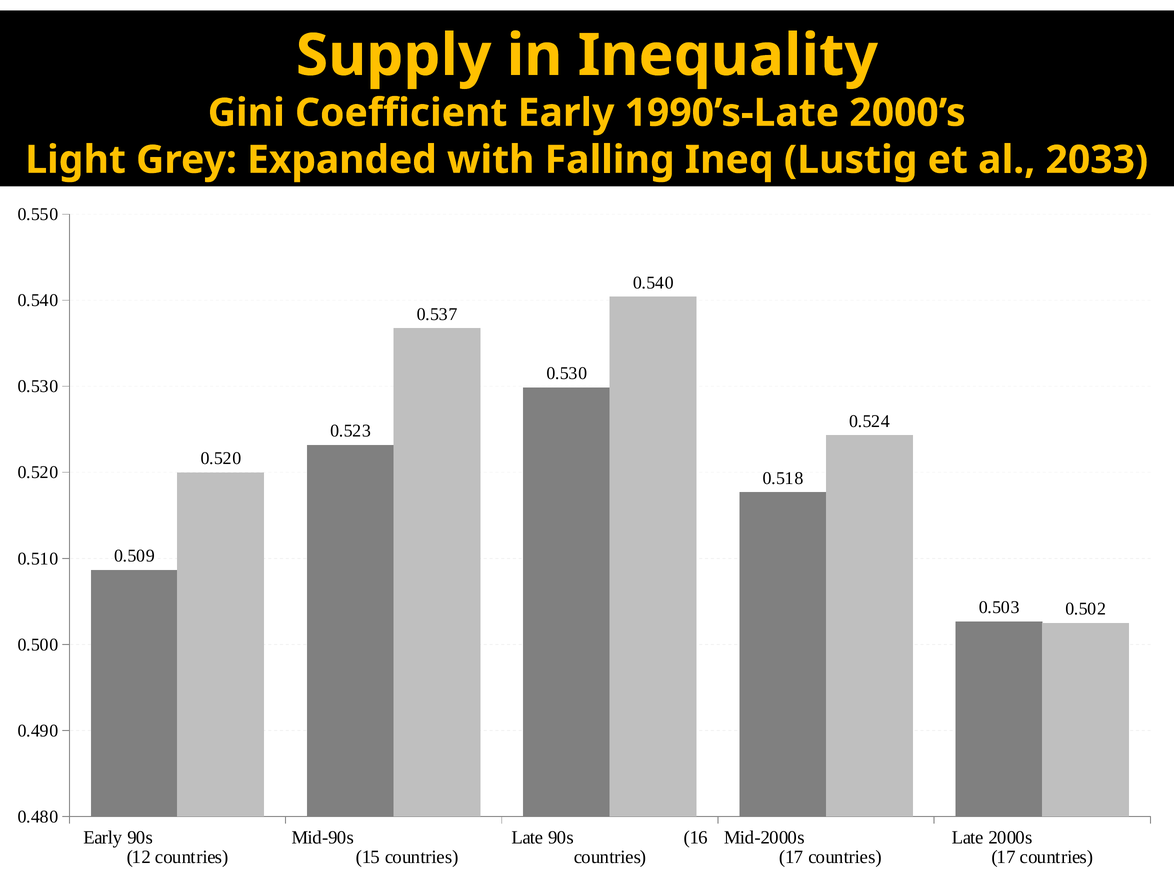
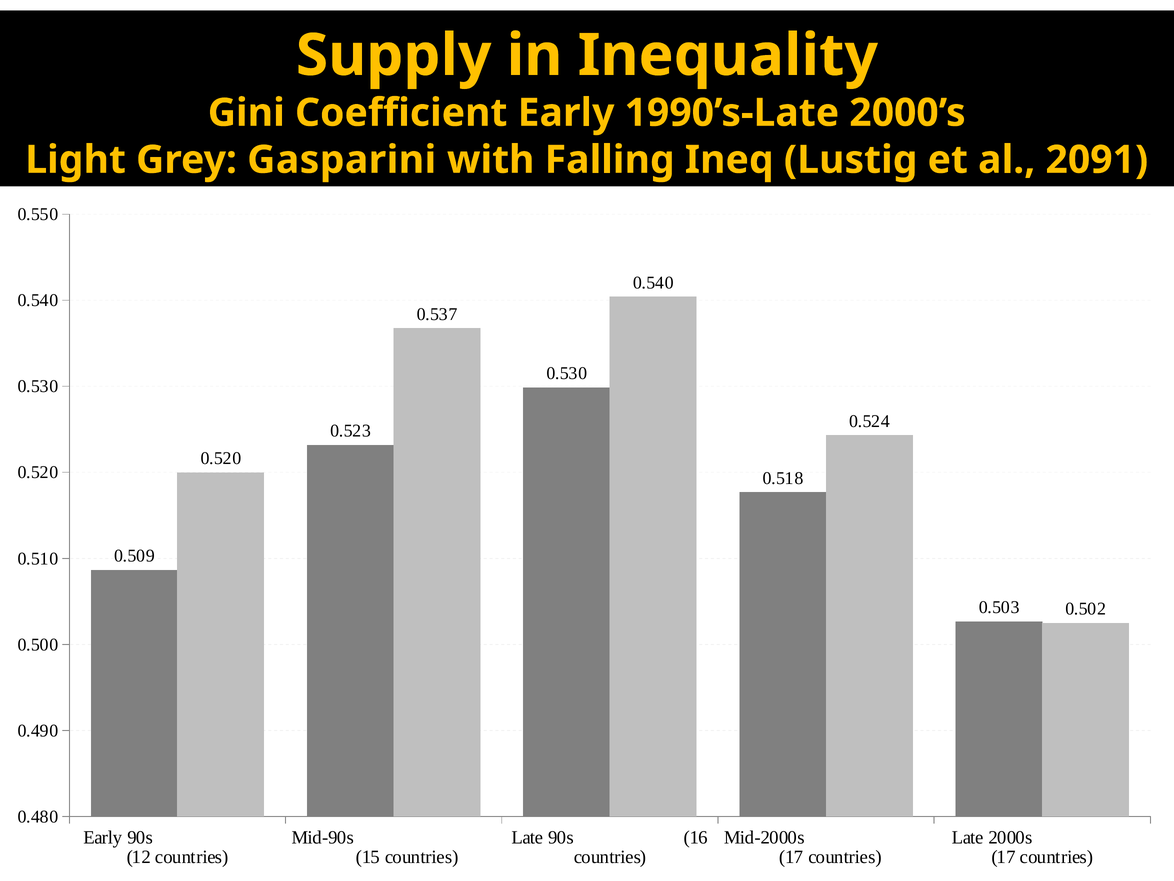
Expanded: Expanded -> Gasparini
2033: 2033 -> 2091
